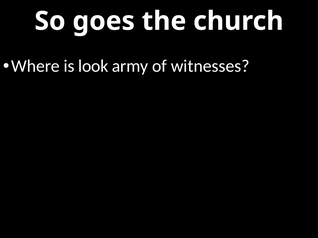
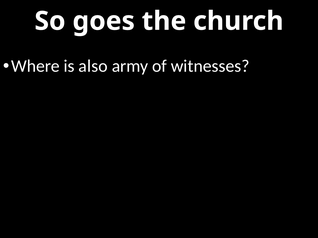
look: look -> also
